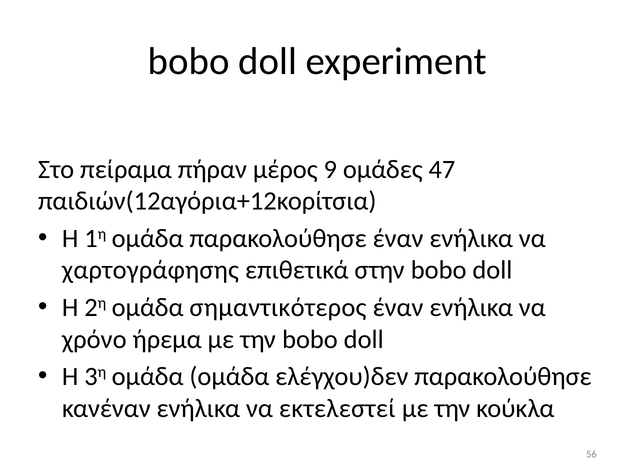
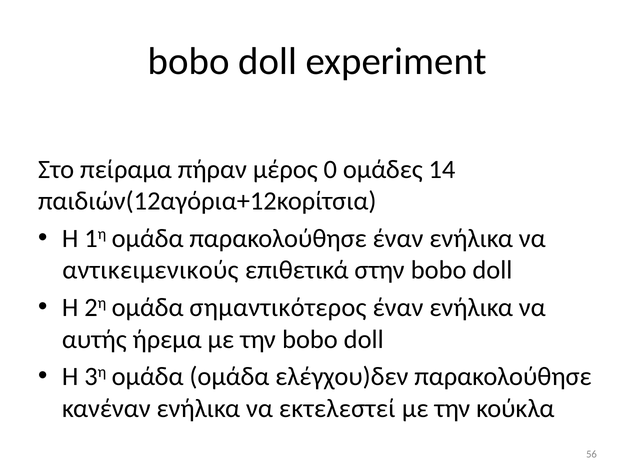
9: 9 -> 0
47: 47 -> 14
χαρτογράφησης: χαρτογράφησης -> αντικειμενικούς
χρόνο: χρόνο -> αυτής
